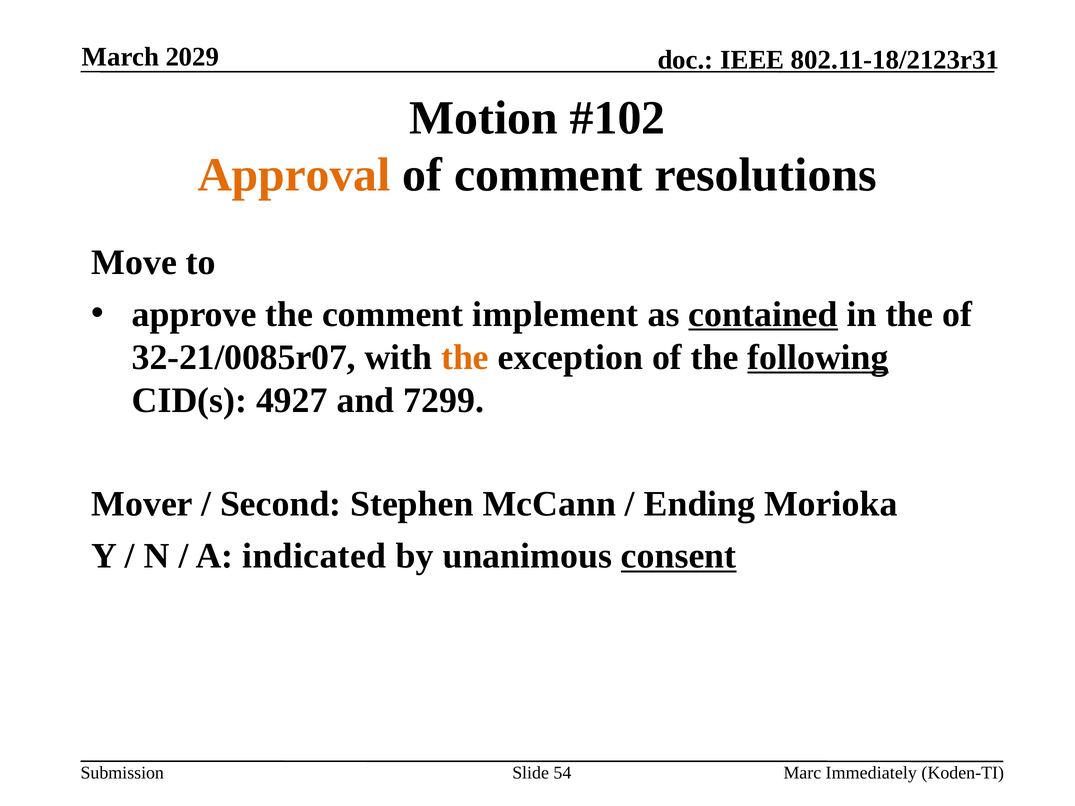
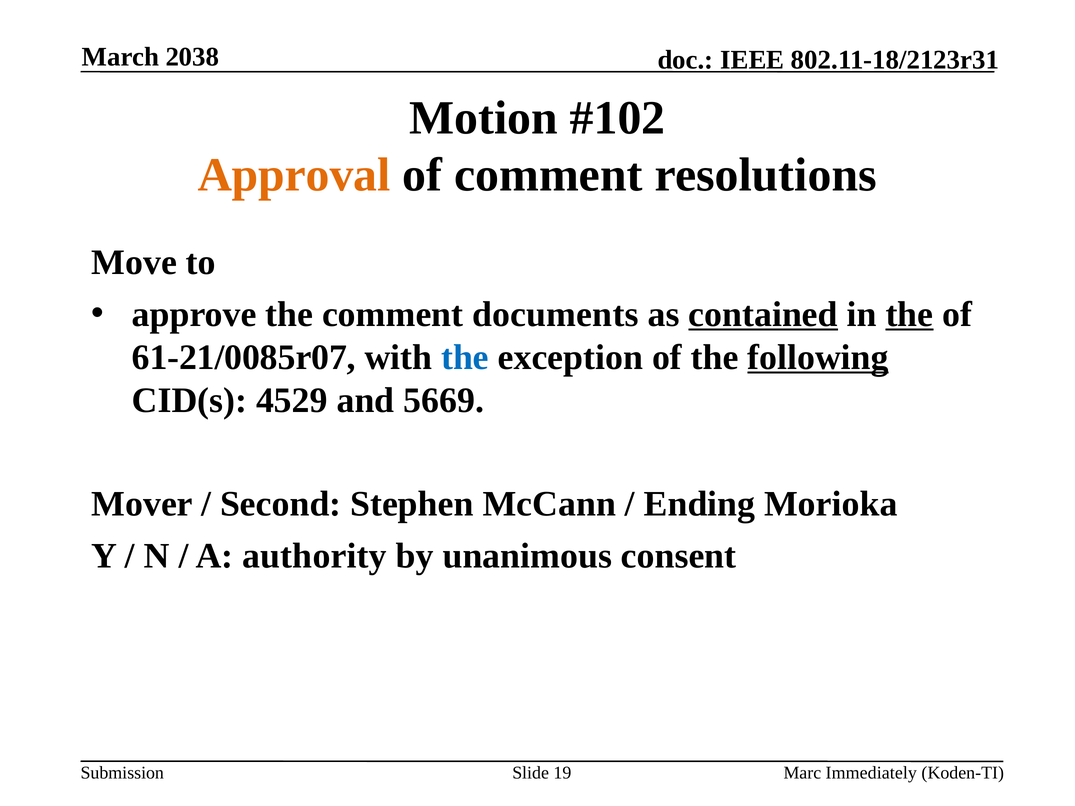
2029: 2029 -> 2038
implement: implement -> documents
the at (909, 314) underline: none -> present
32-21/0085r07: 32-21/0085r07 -> 61-21/0085r07
the at (465, 357) colour: orange -> blue
4927: 4927 -> 4529
7299: 7299 -> 5669
indicated: indicated -> authority
consent underline: present -> none
54: 54 -> 19
